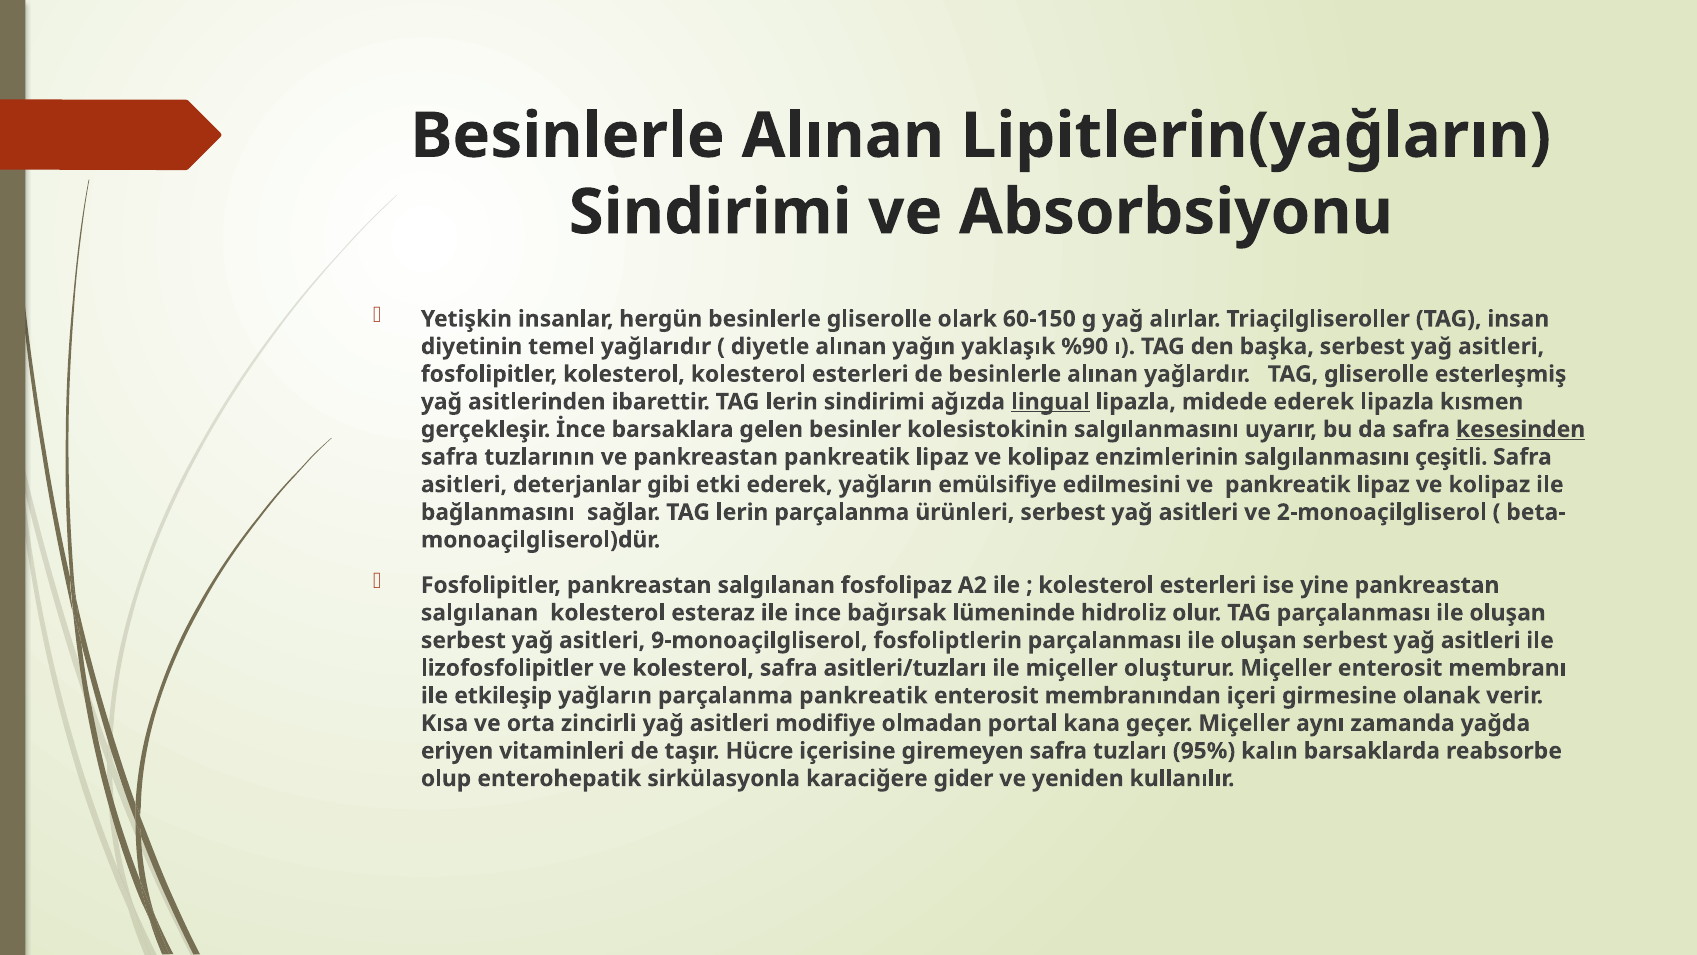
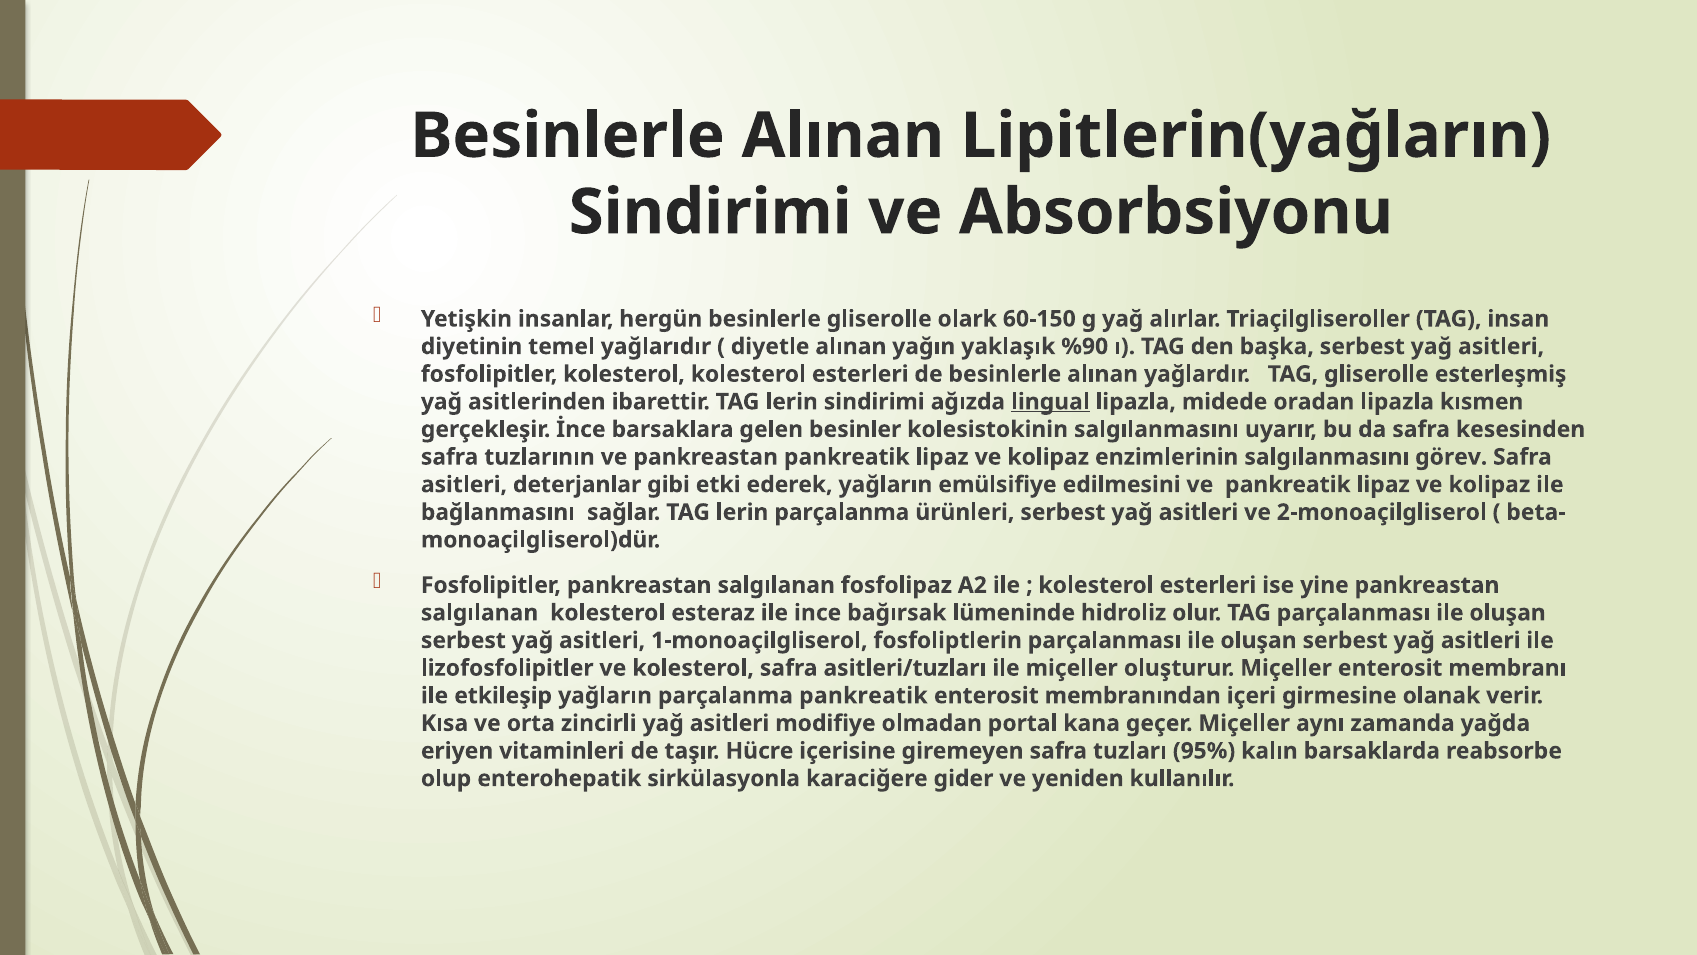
midede ederek: ederek -> oradan
kesesinden underline: present -> none
çeşitli: çeşitli -> görev
9-monoaçilgliserol: 9-monoaçilgliserol -> 1-monoaçilgliserol
